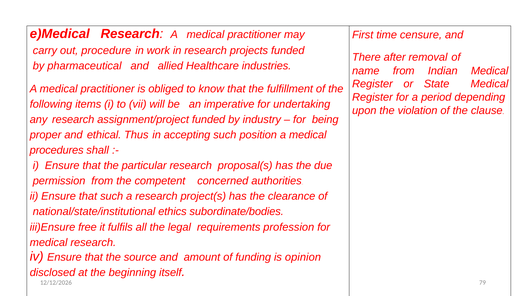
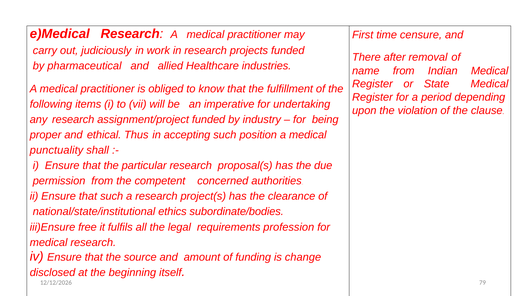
procedure: procedure -> judiciously
procedures: procedures -> punctuality
opinion: opinion -> change
